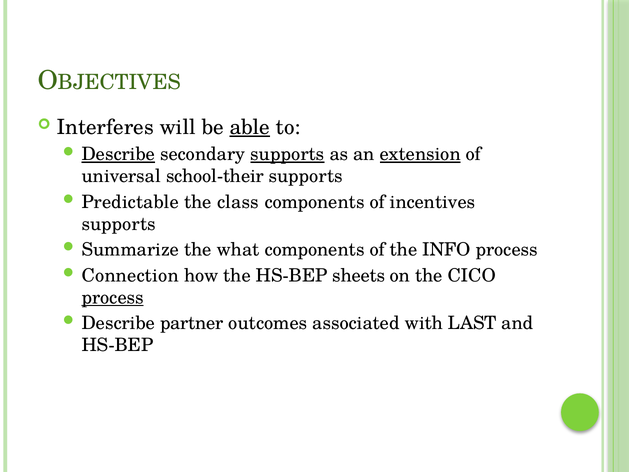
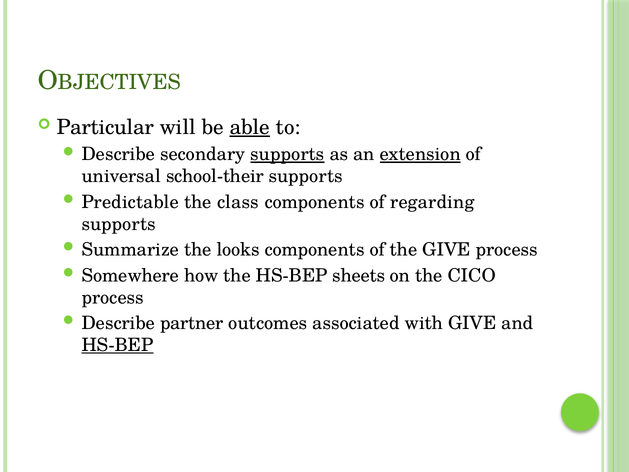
Interferes: Interferes -> Particular
Describe at (118, 154) underline: present -> none
incentives: incentives -> regarding
what: what -> looks
the INFO: INFO -> GIVE
Connection: Connection -> Somewhere
process at (113, 297) underline: present -> none
with LAST: LAST -> GIVE
HS-BEP at (118, 345) underline: none -> present
